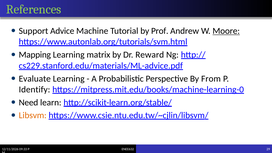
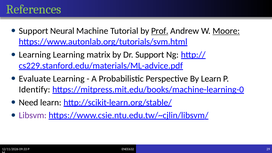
Advice: Advice -> Neural
Prof underline: none -> present
Mapping at (35, 55): Mapping -> Learning
Dr Reward: Reward -> Support
By From: From -> Learn
Libsvm colour: orange -> purple
